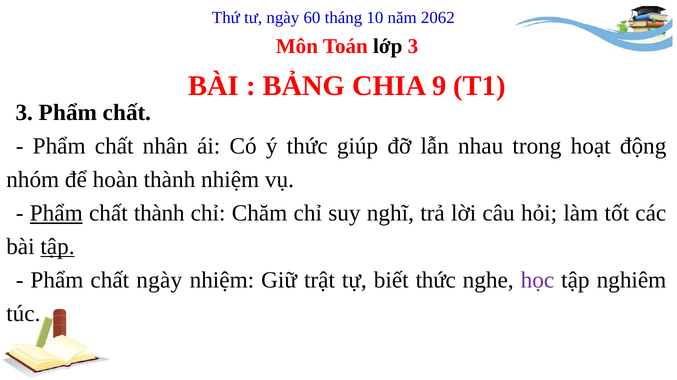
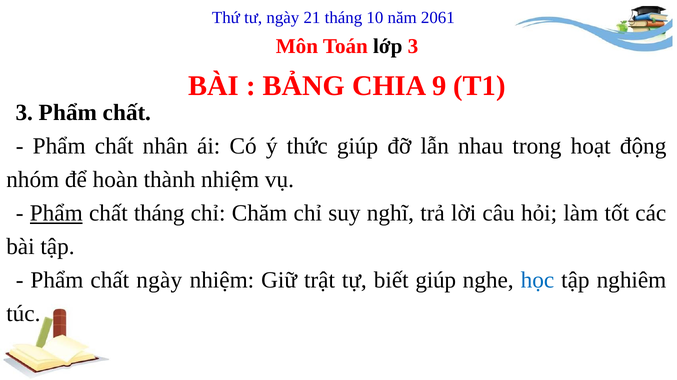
60: 60 -> 21
2062: 2062 -> 2061
chất thành: thành -> tháng
tập at (58, 247) underline: present -> none
biết thức: thức -> giúp
học colour: purple -> blue
